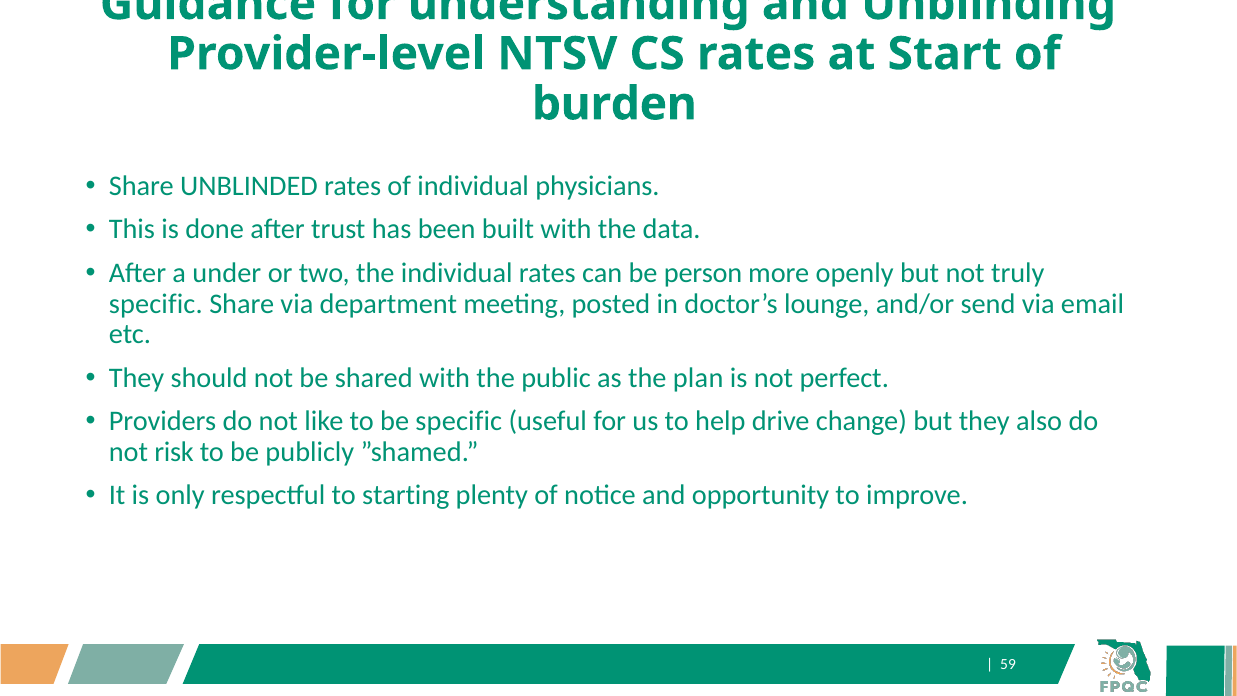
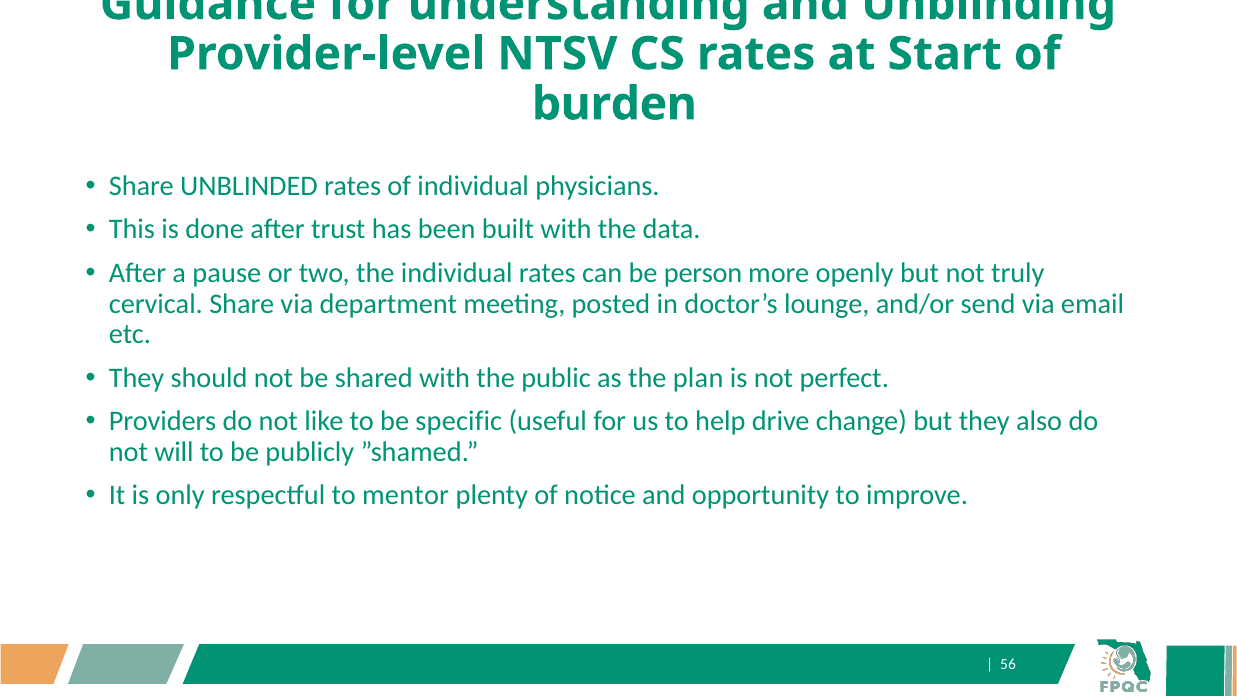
under: under -> pause
specific at (156, 304): specific -> cervical
risk: risk -> will
starting: starting -> mentor
59: 59 -> 56
